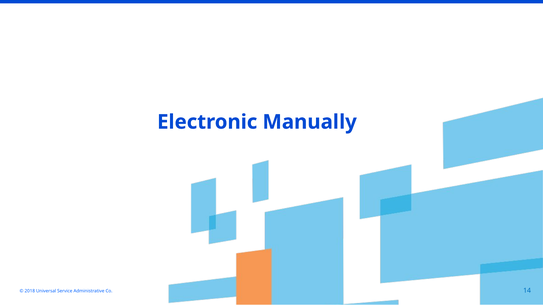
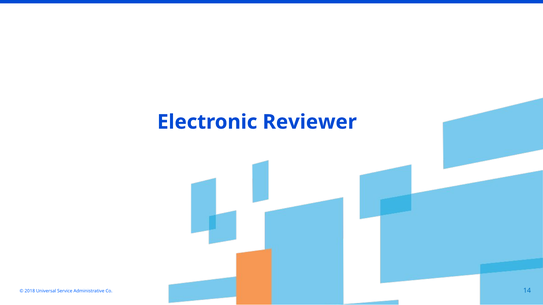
Manually: Manually -> Reviewer
